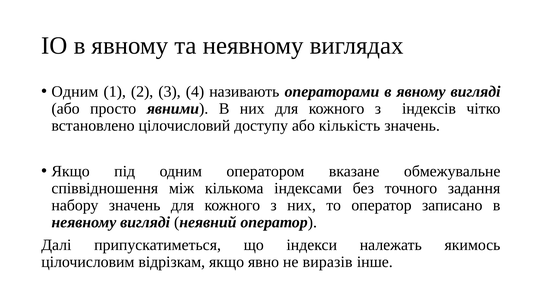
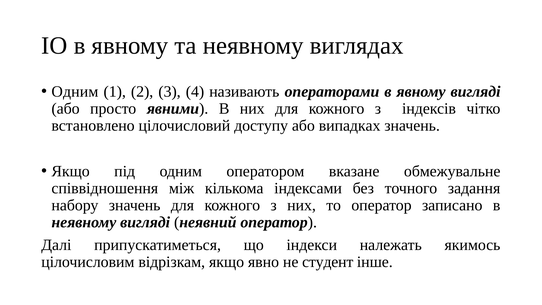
кількість: кількість -> випадках
виразів: виразів -> студент
